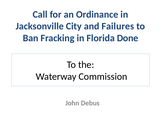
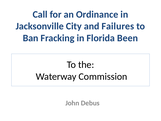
Done: Done -> Been
